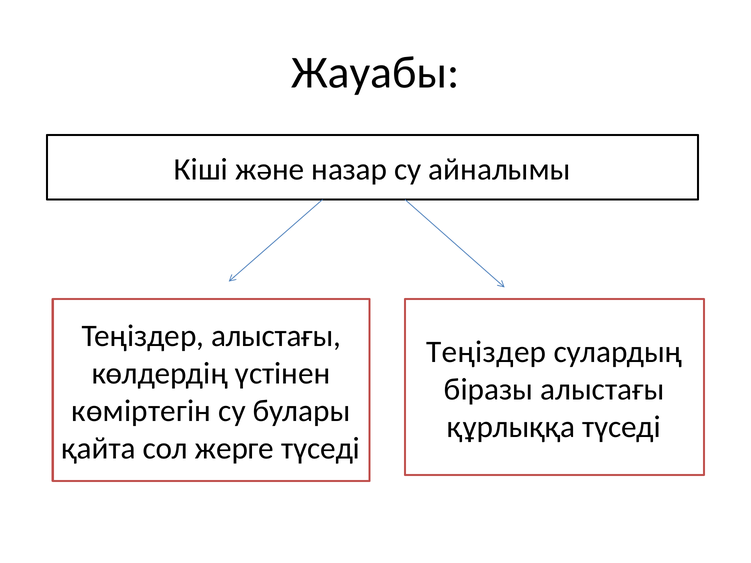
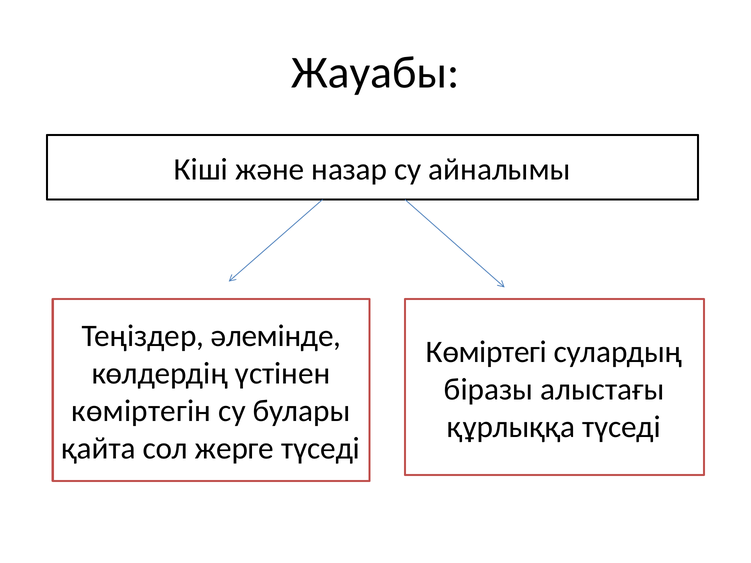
Теңіздер алыстағы: алыстағы -> әлемінде
Теңіздер at (486, 352): Теңіздер -> Көміртегі
